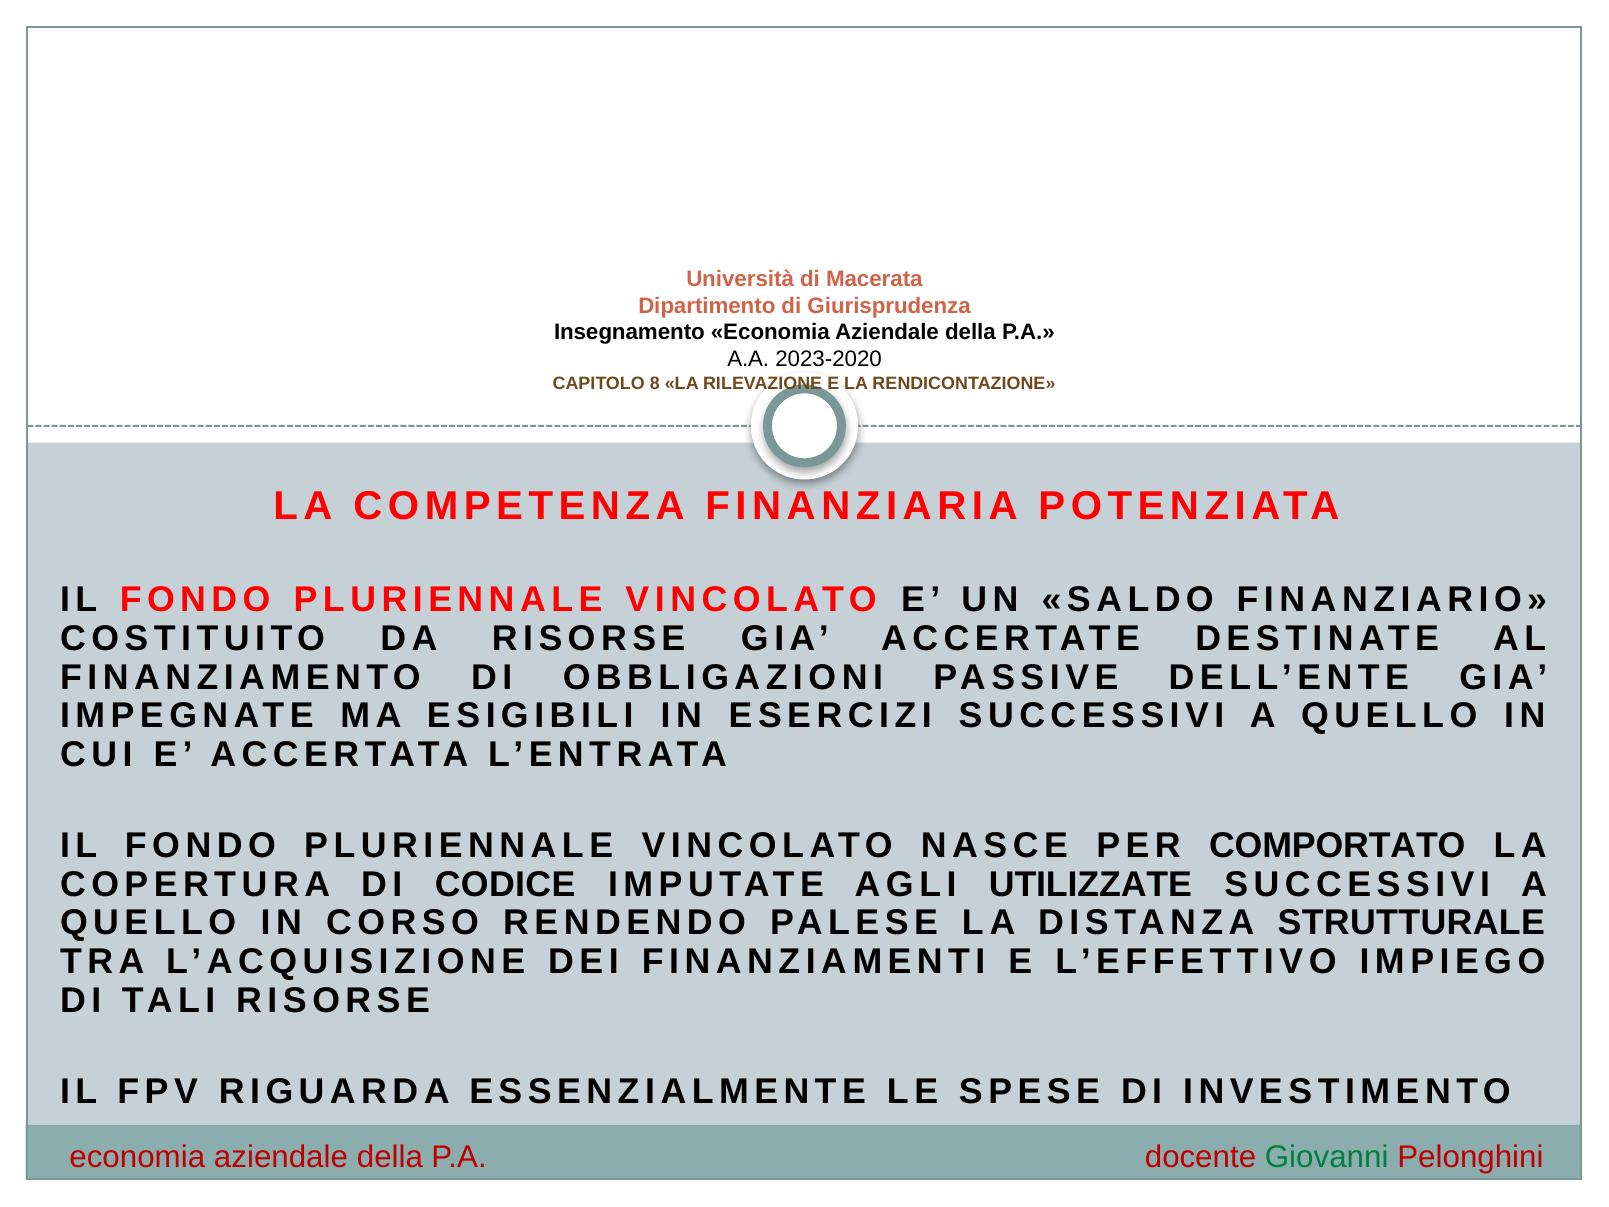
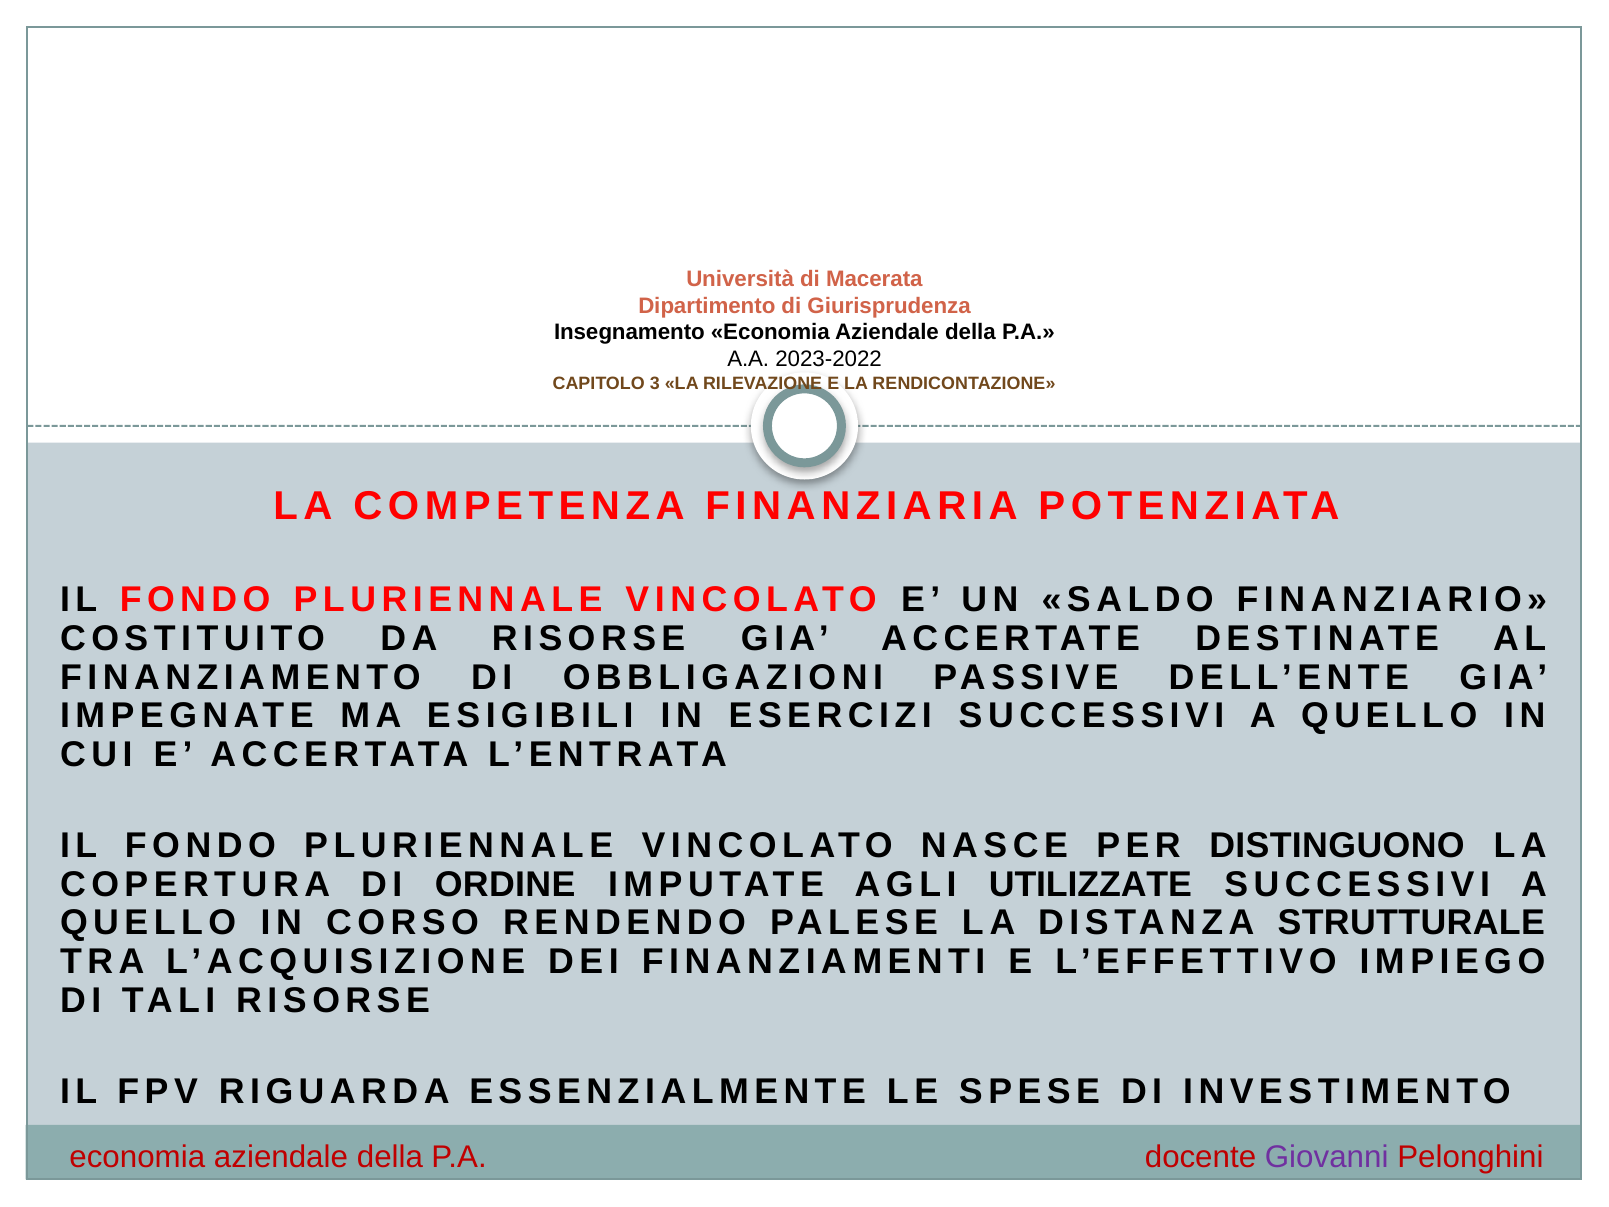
2023-2020: 2023-2020 -> 2023-2022
8: 8 -> 3
COMPORTATO: COMPORTATO -> DISTINGUONO
CODICE: CODICE -> ORDINE
Giovanni colour: green -> purple
